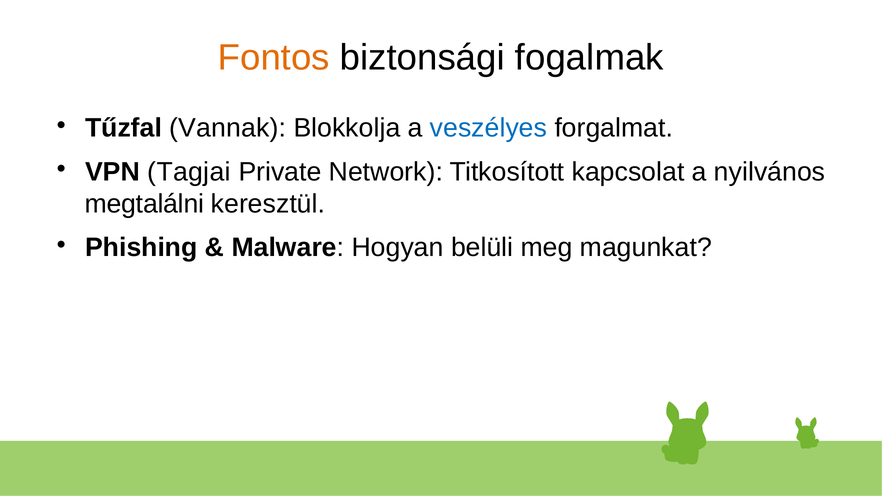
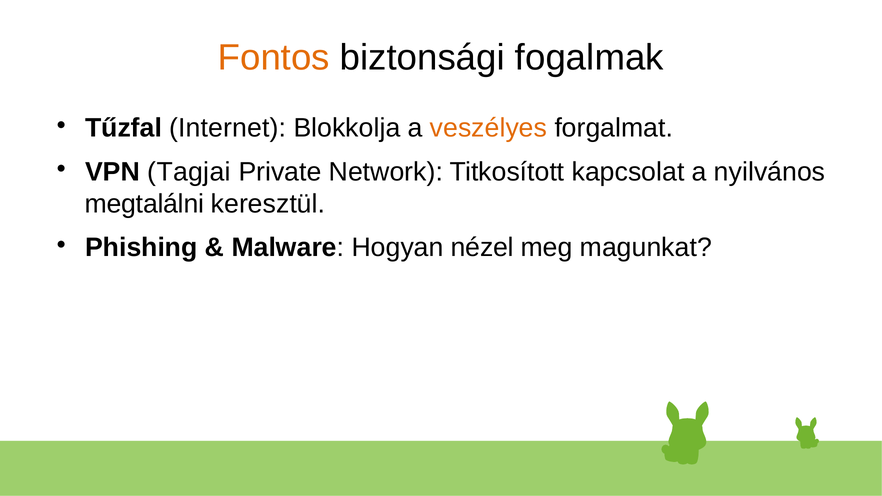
Vannak: Vannak -> Internet
veszélyes colour: blue -> orange
belüli: belüli -> nézel
